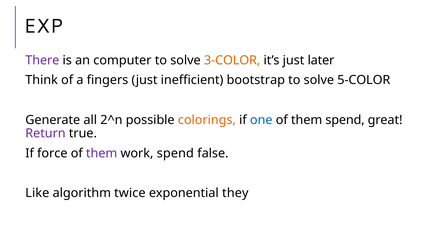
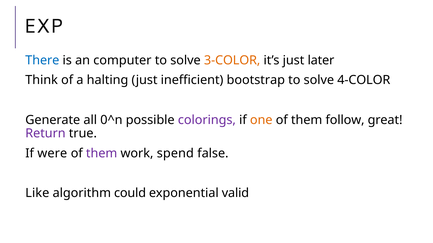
There colour: purple -> blue
fingers: fingers -> halting
5-COLOR: 5-COLOR -> 4-COLOR
2^n: 2^n -> 0^n
colorings colour: orange -> purple
one colour: blue -> orange
them spend: spend -> follow
force: force -> were
twice: twice -> could
they: they -> valid
